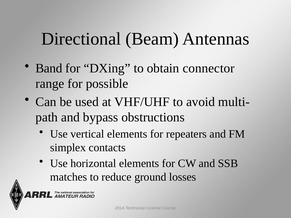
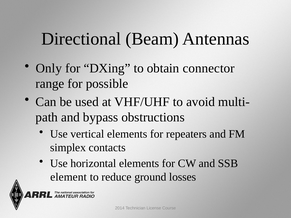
Band: Band -> Only
matches: matches -> element
